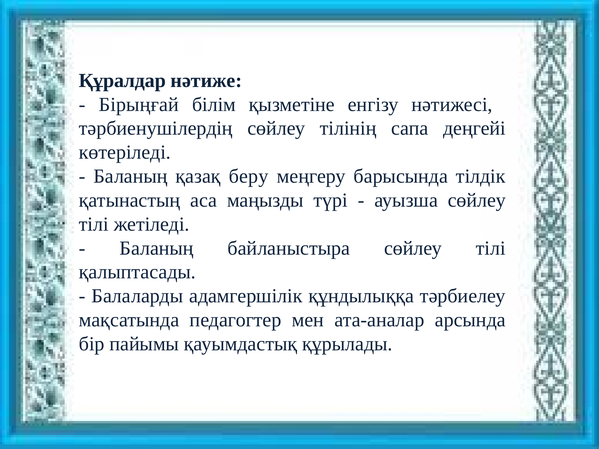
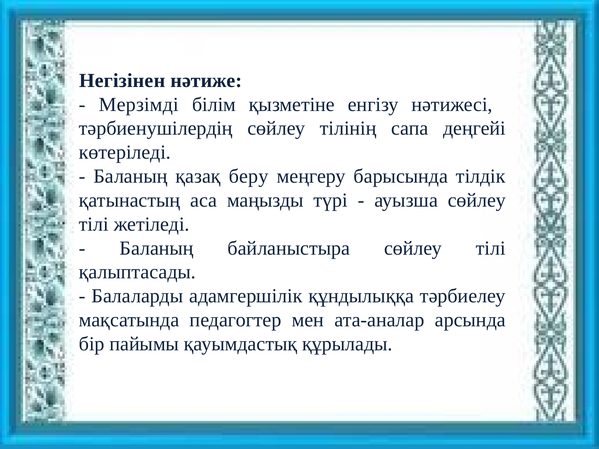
Құралдар: Құралдар -> Негізінен
Бірыңғай: Бірыңғай -> Мерзімді
